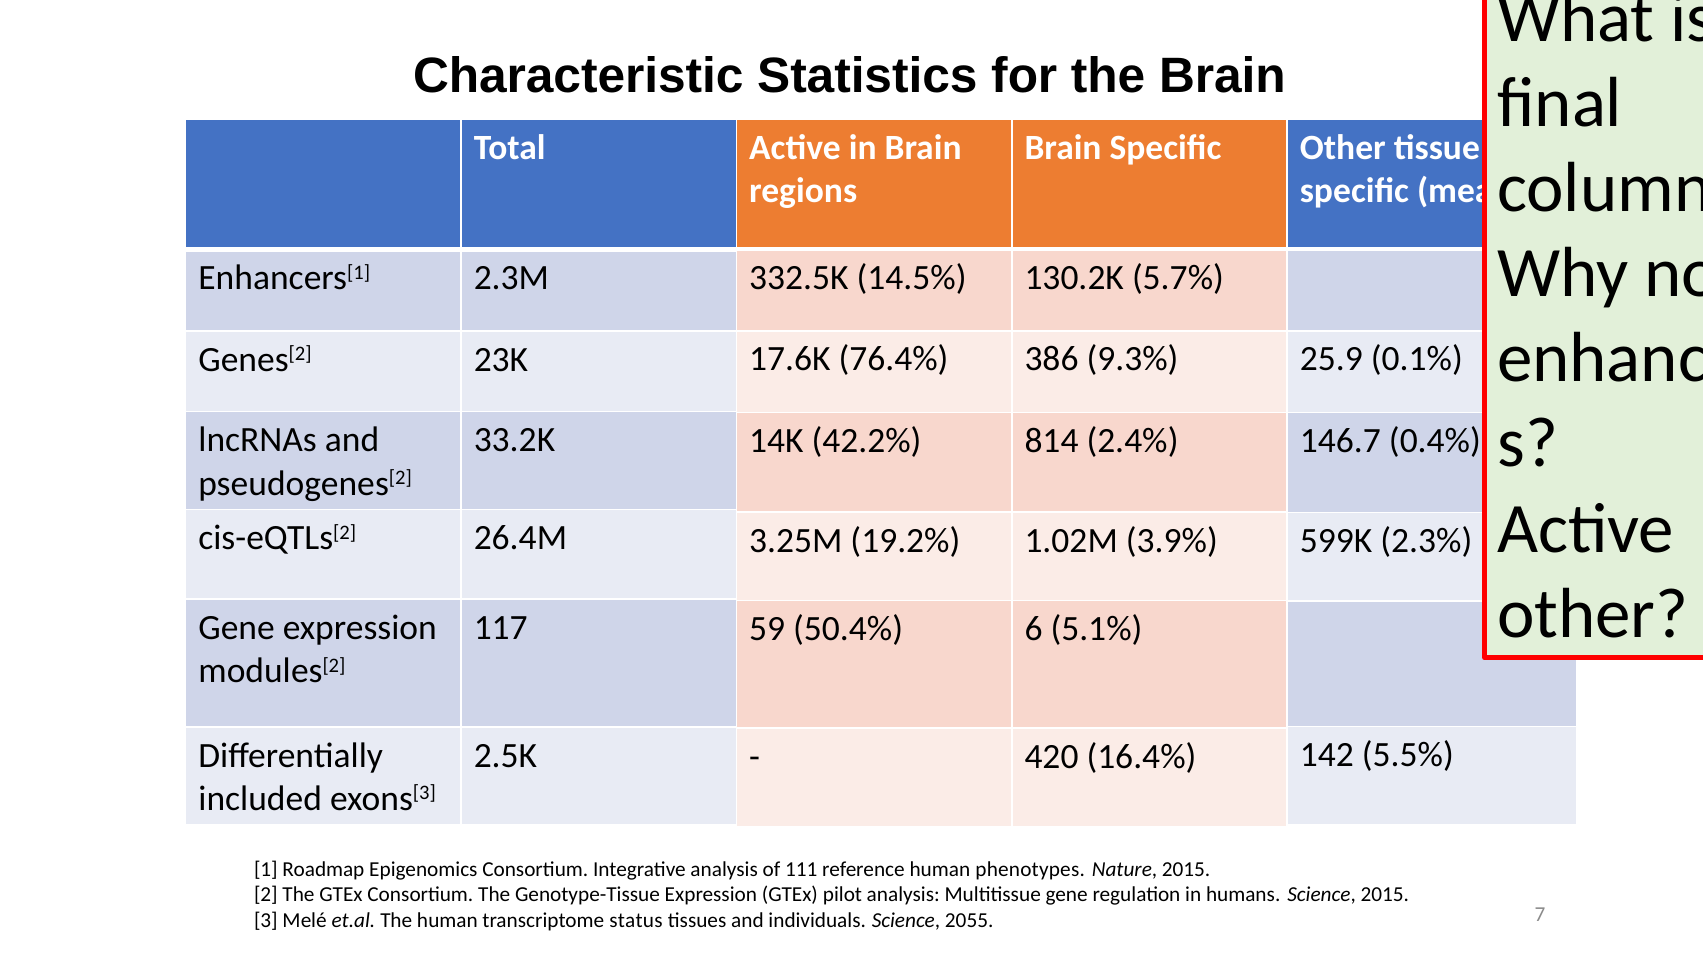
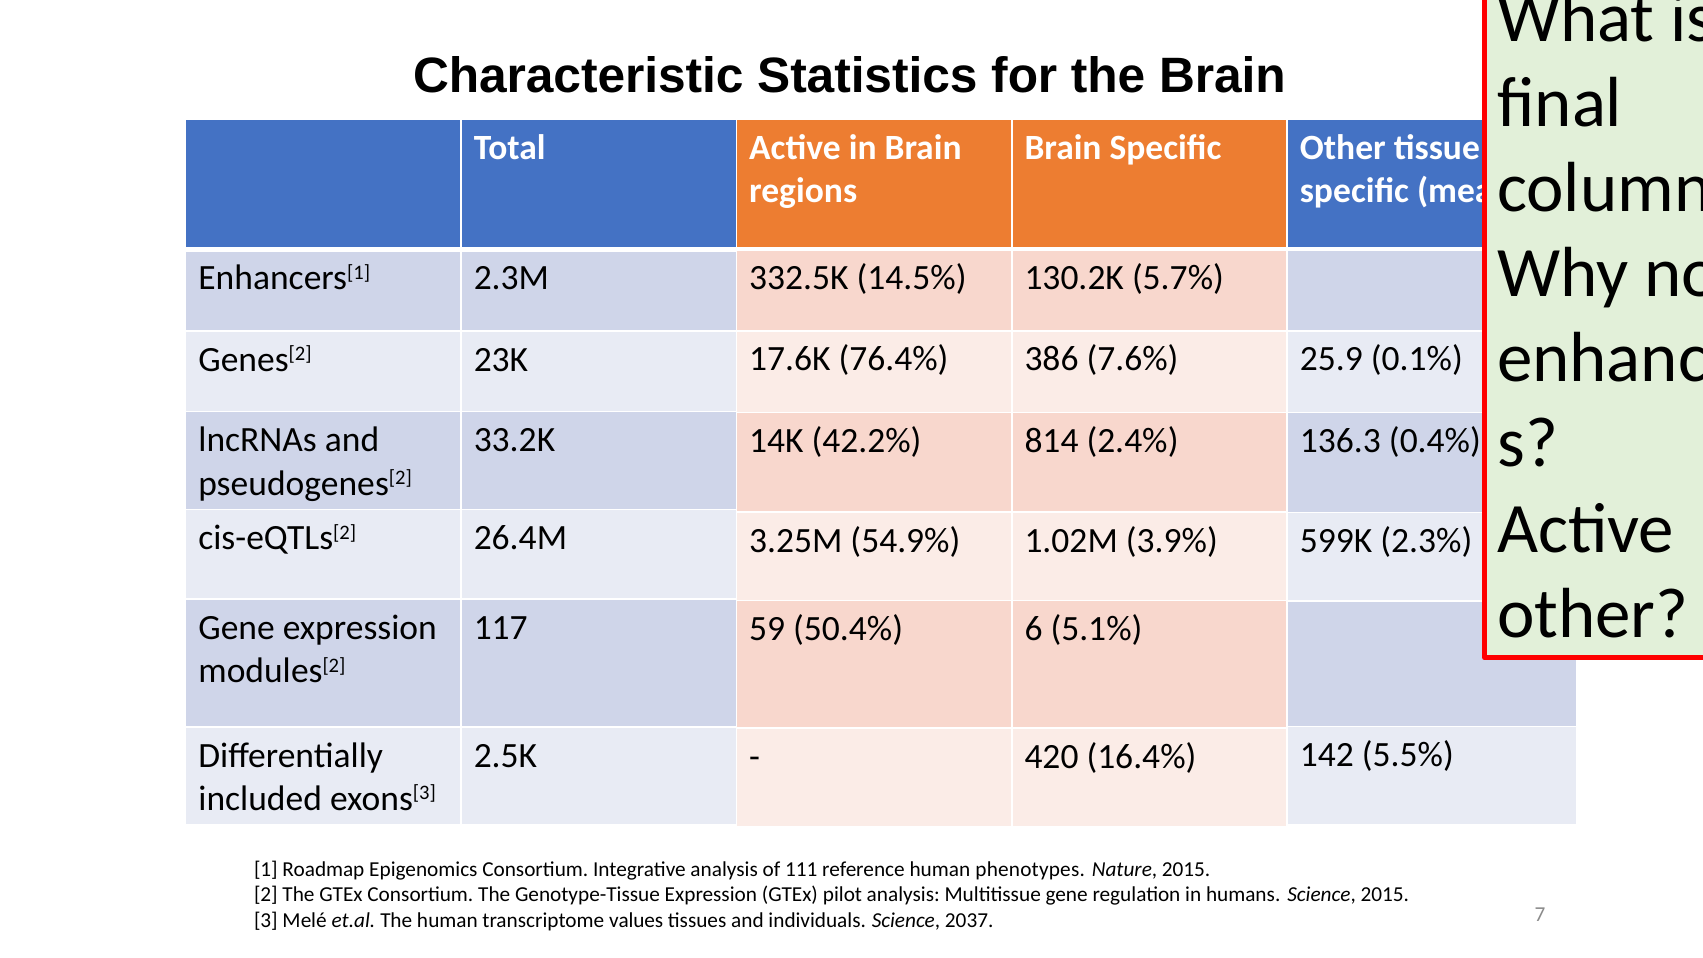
9.3%: 9.3% -> 7.6%
146.7: 146.7 -> 136.3
19.2%: 19.2% -> 54.9%
status: status -> values
2055: 2055 -> 2037
